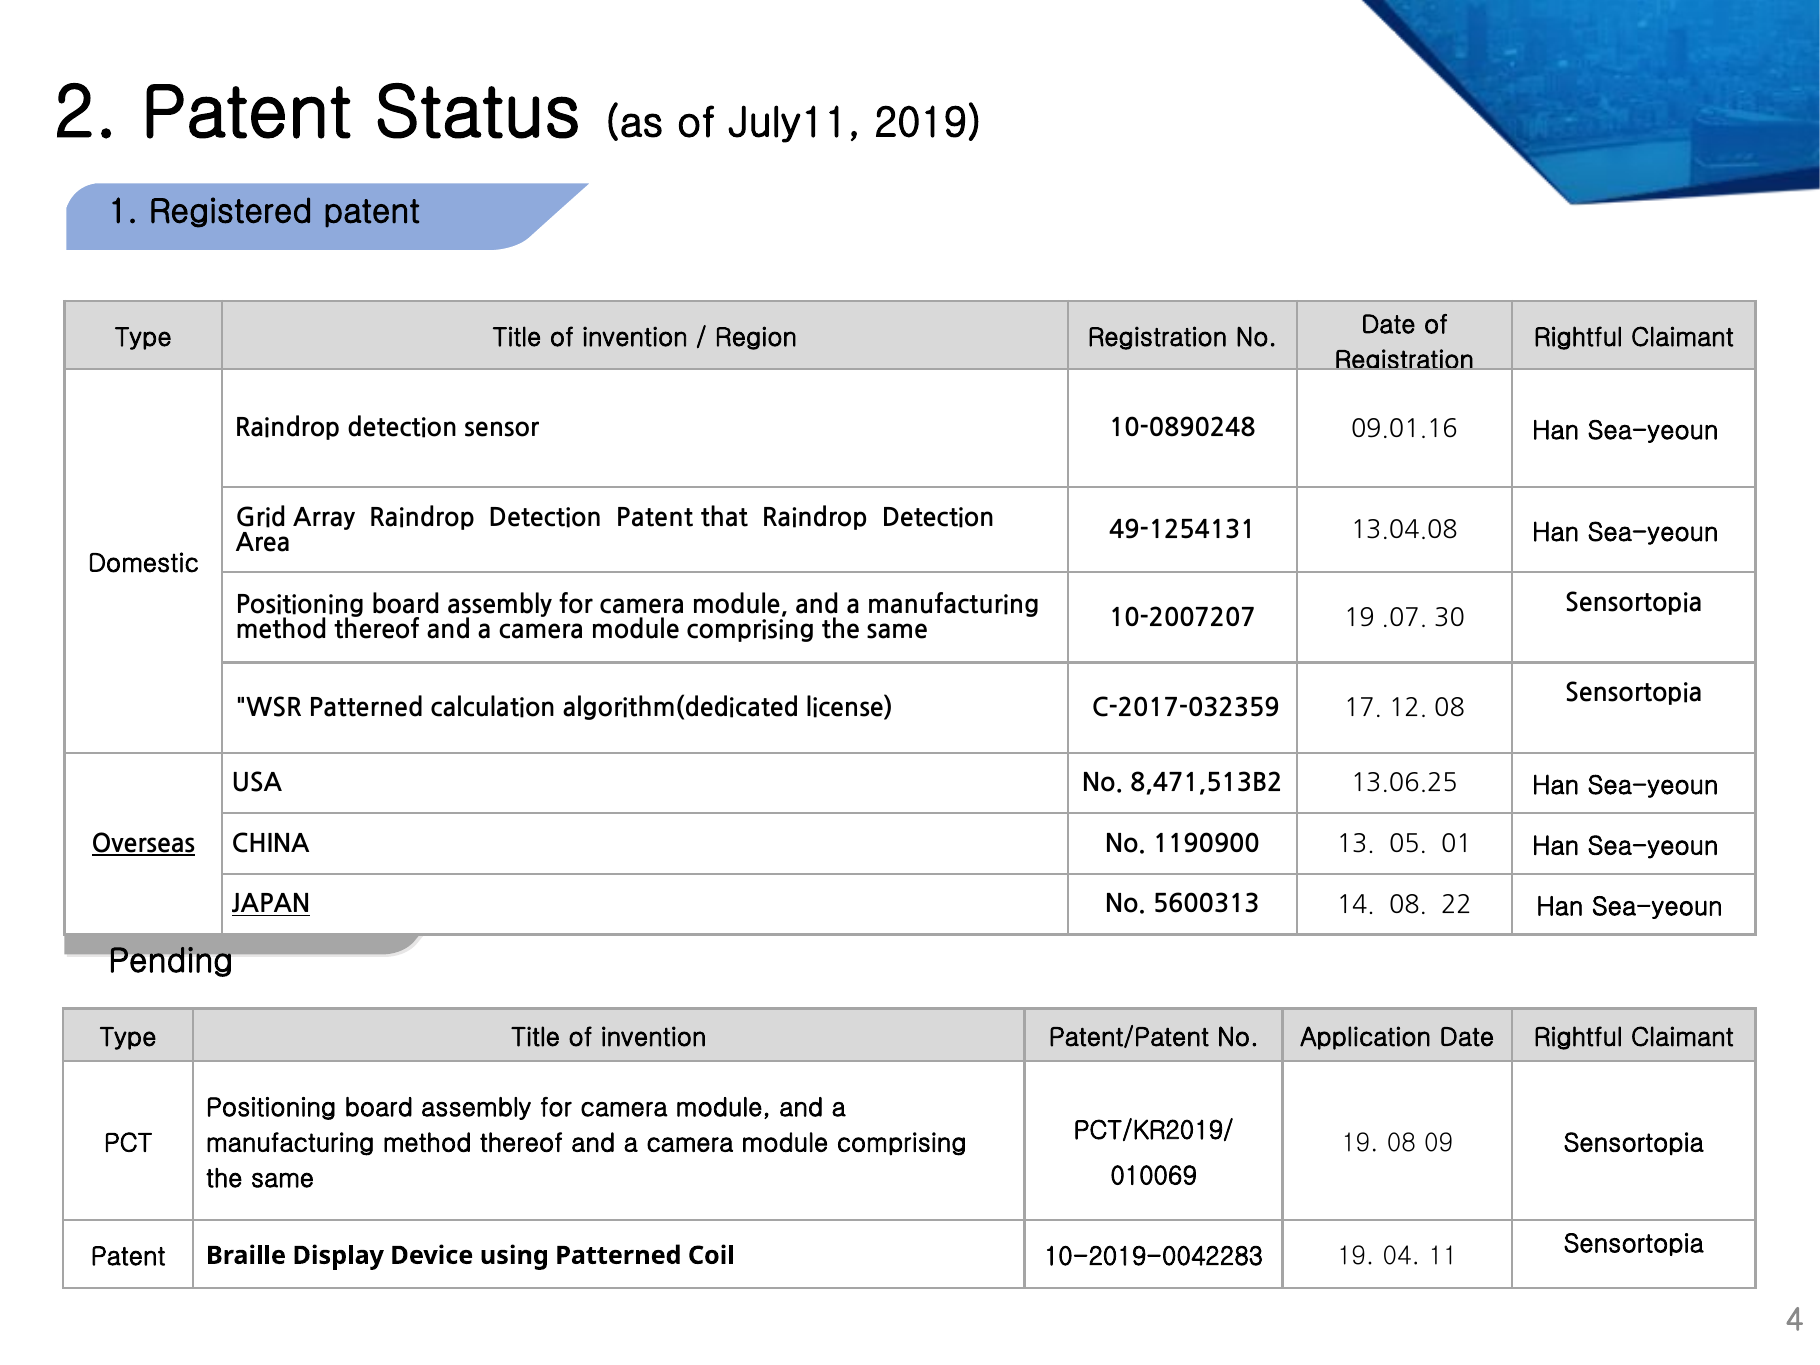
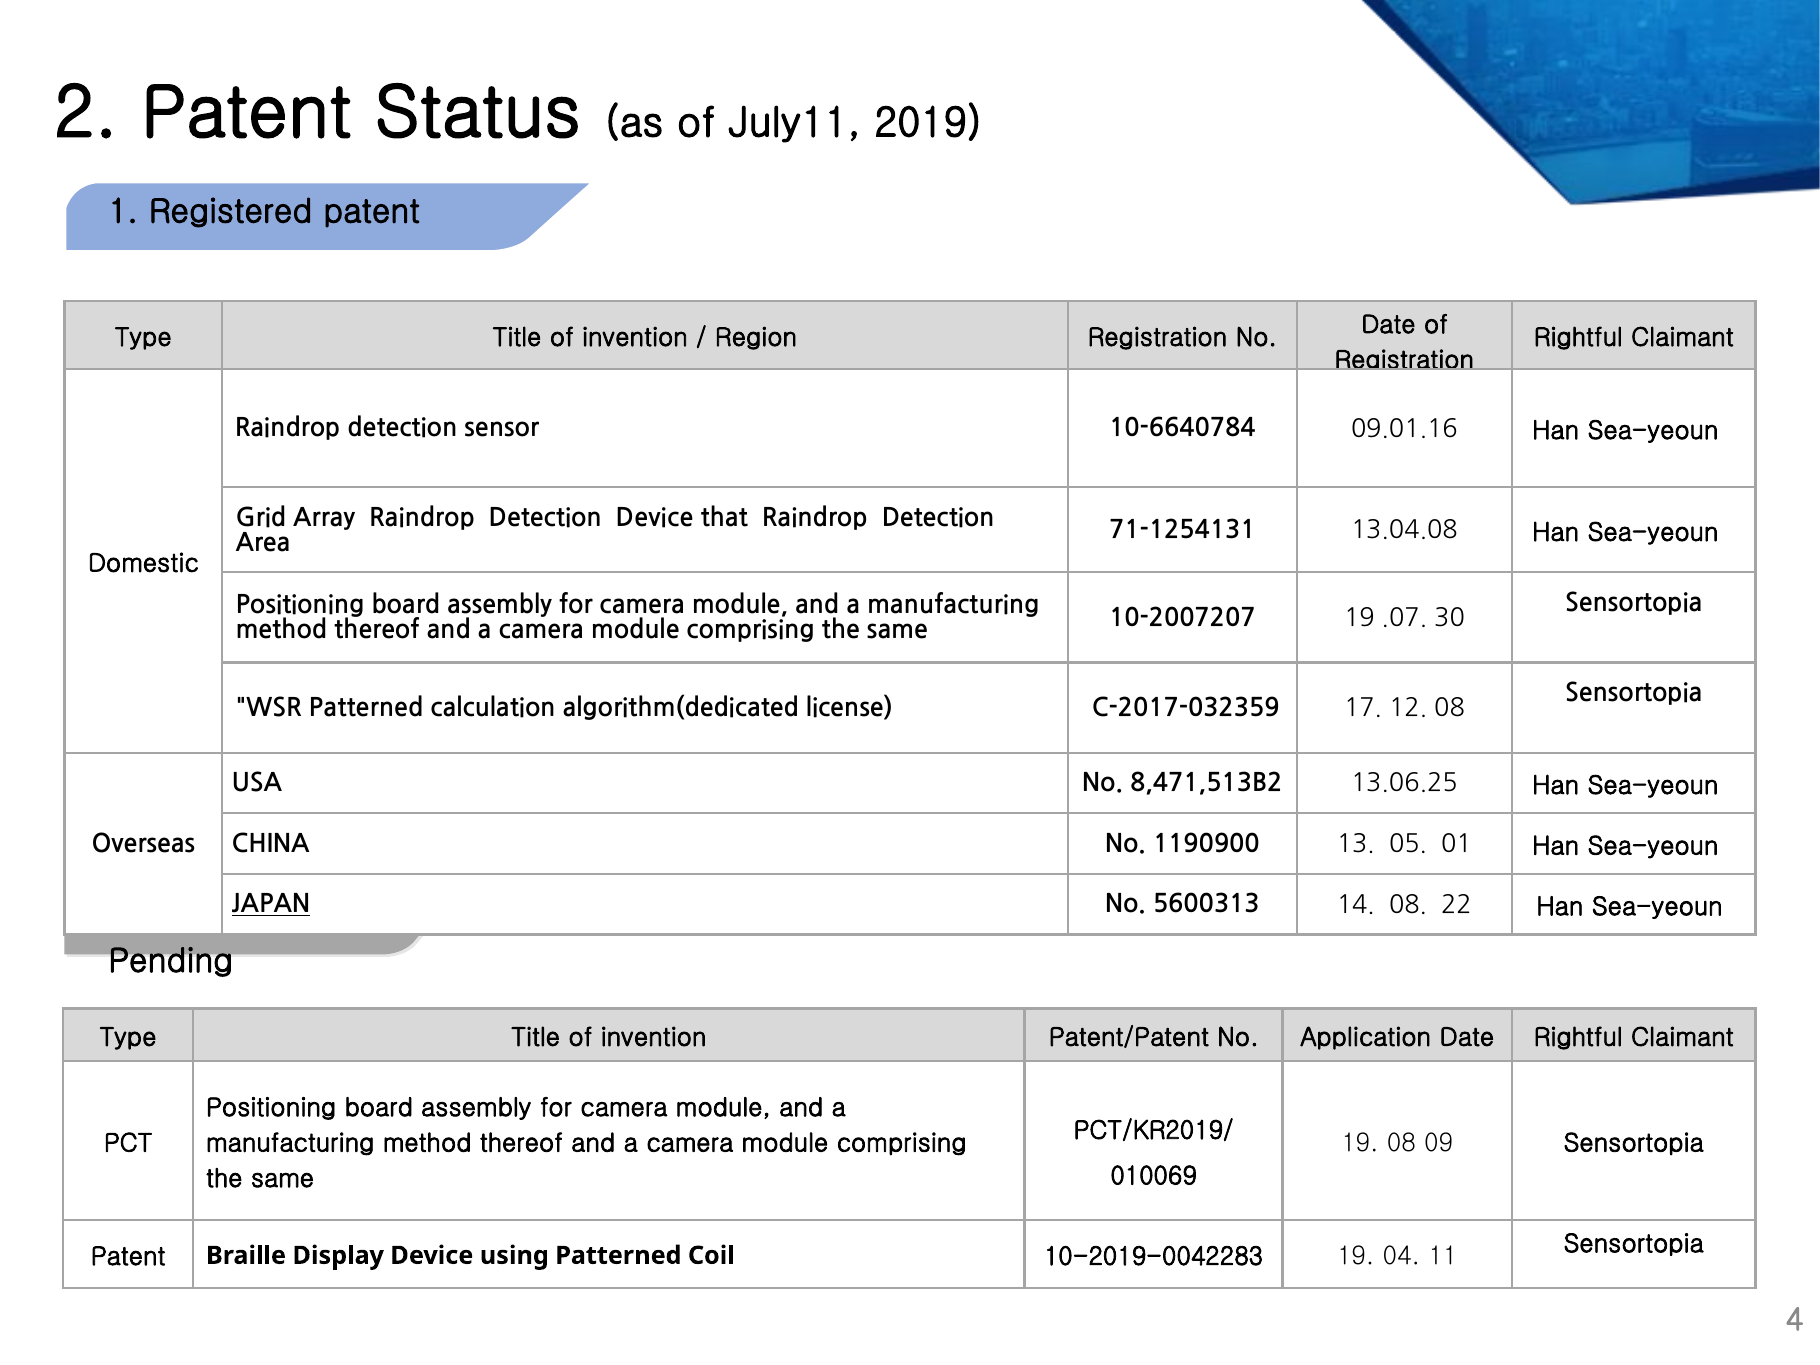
10-0890248: 10-0890248 -> 10-6640784
Detection Patent: Patent -> Device
49-1254131: 49-1254131 -> 71-1254131
Overseas underline: present -> none
